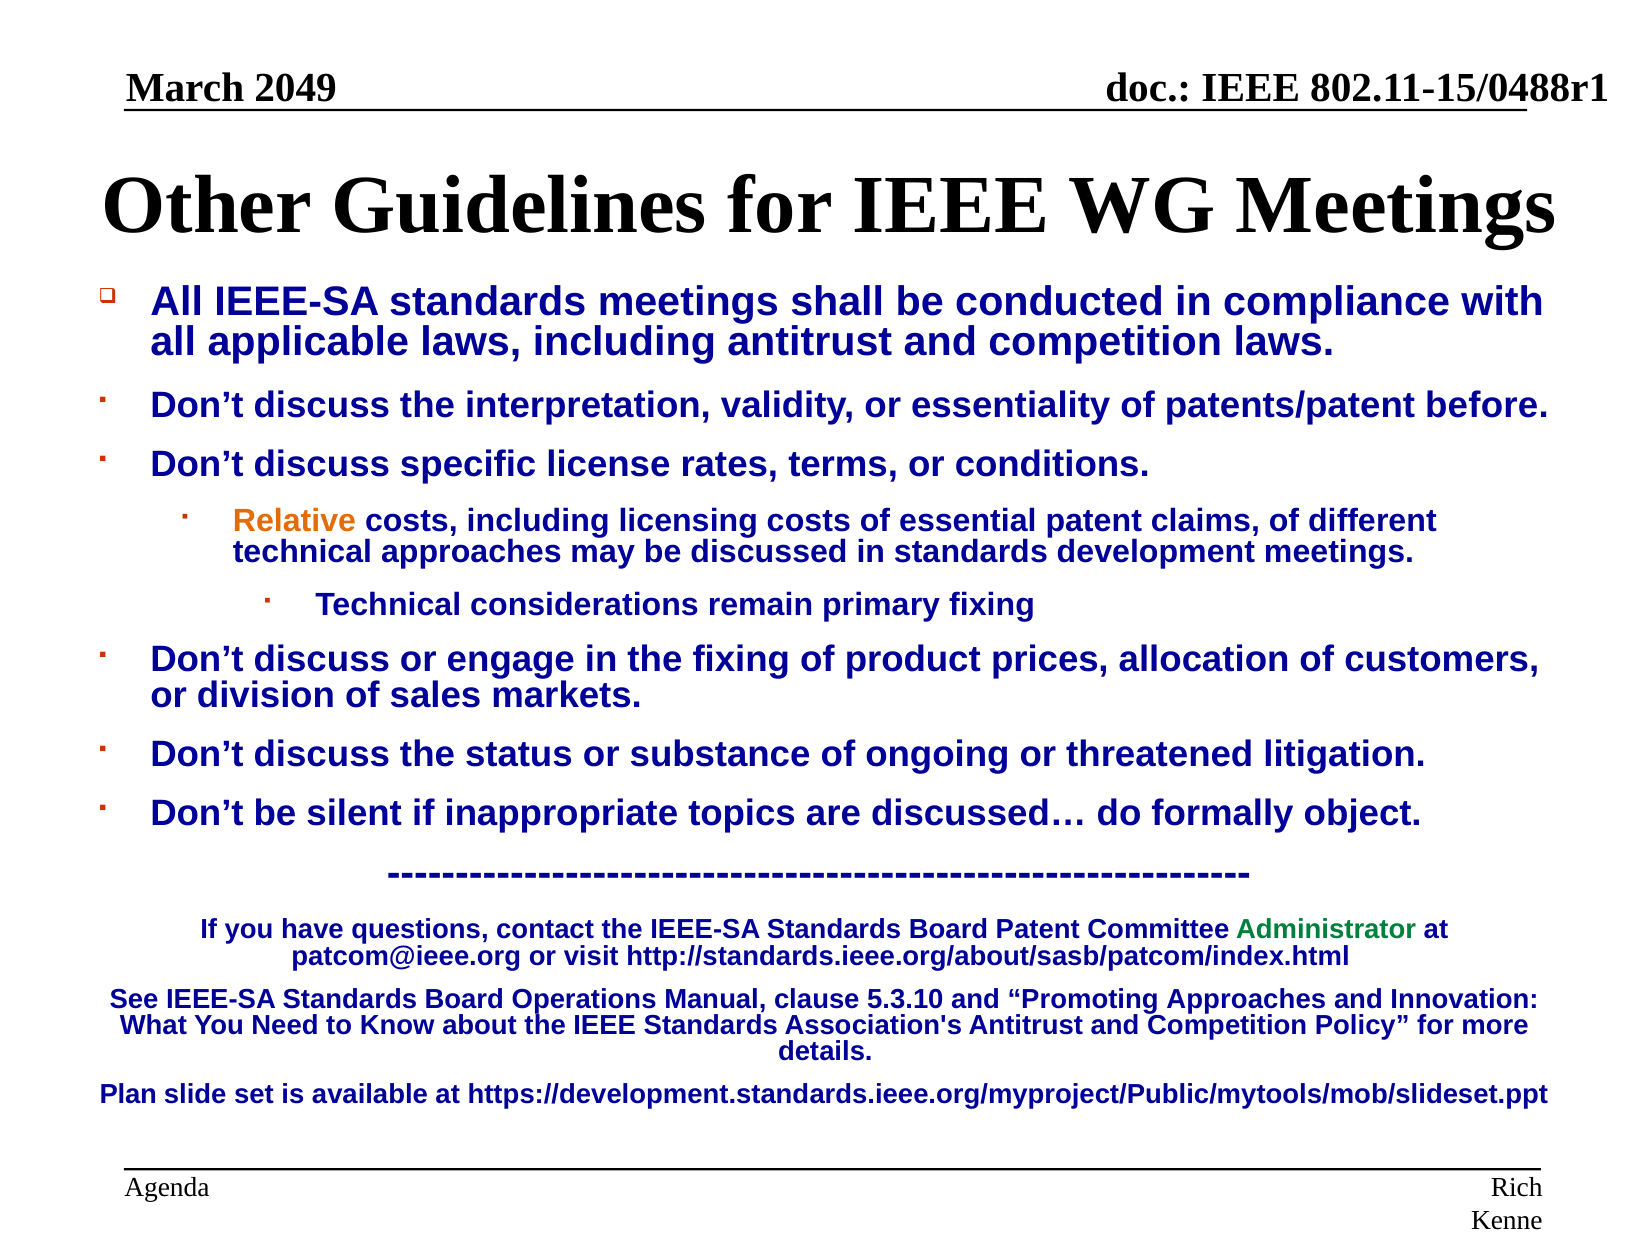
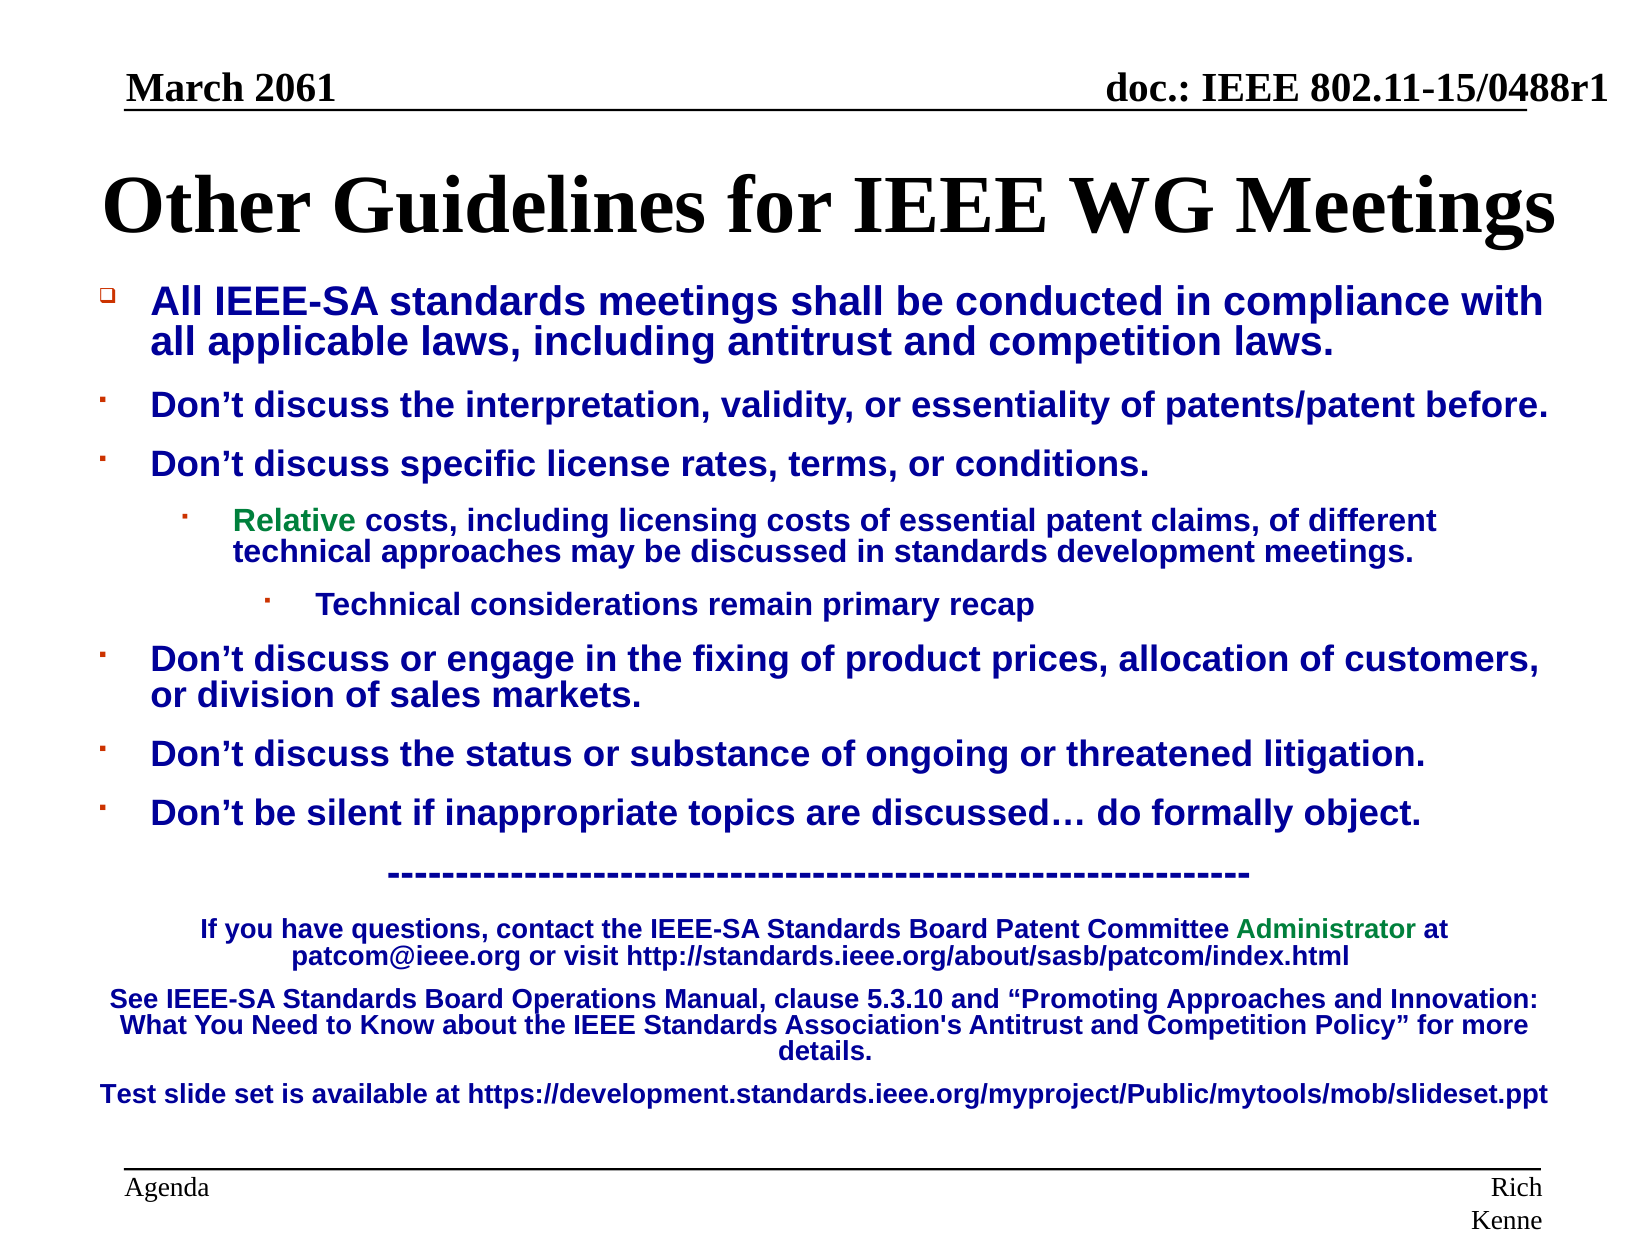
2049: 2049 -> 2061
Relative colour: orange -> green
primary fixing: fixing -> recap
Plan: Plan -> Test
